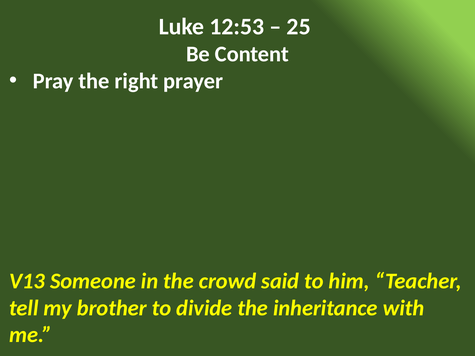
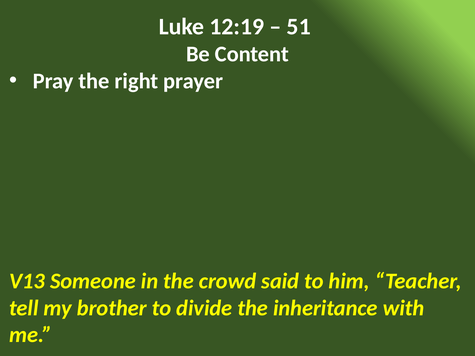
12:53: 12:53 -> 12:19
25: 25 -> 51
